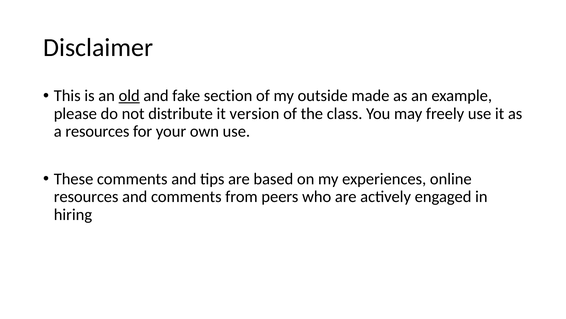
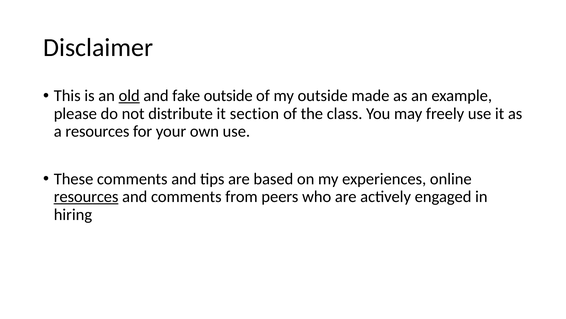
fake section: section -> outside
version: version -> section
resources at (86, 196) underline: none -> present
